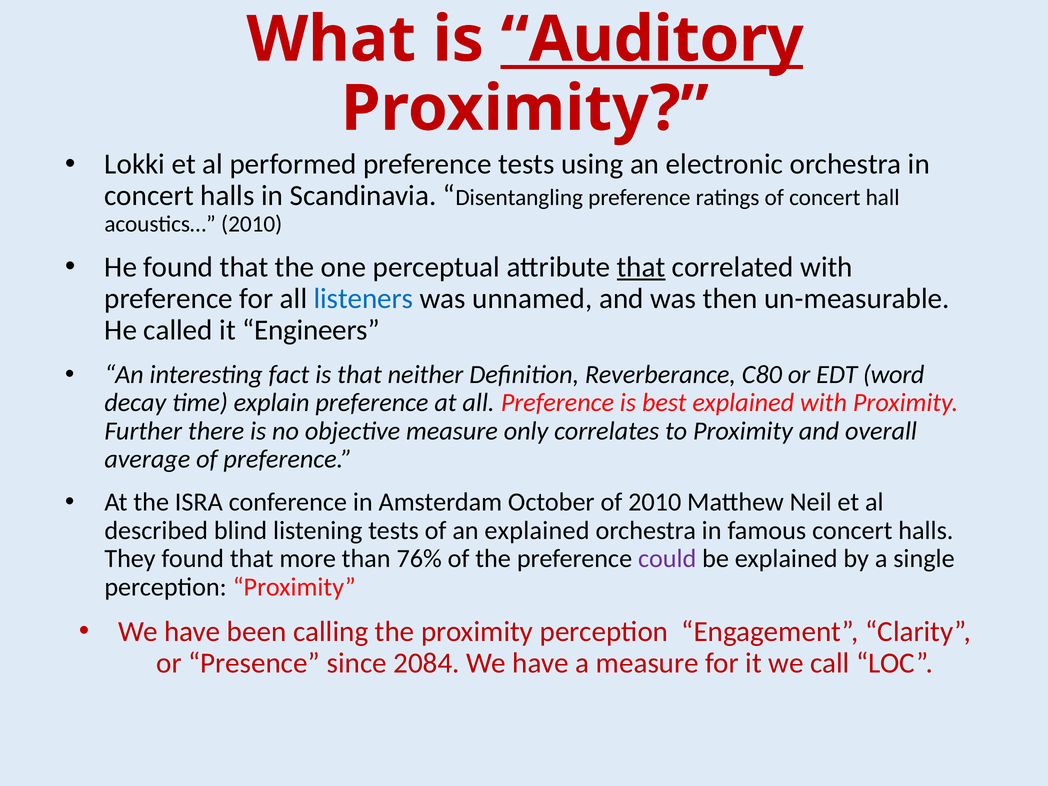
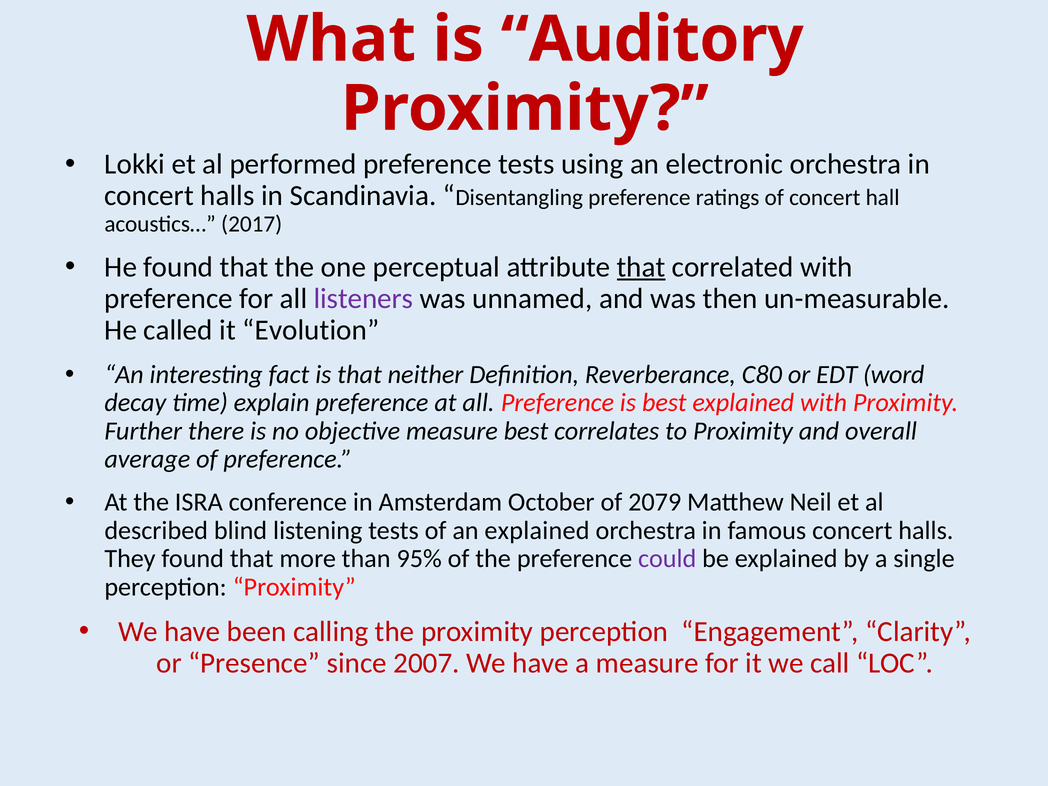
Auditory underline: present -> none
acoustics… 2010: 2010 -> 2017
listeners colour: blue -> purple
Engineers: Engineers -> Evolution
measure only: only -> best
of 2010: 2010 -> 2079
76%: 76% -> 95%
2084: 2084 -> 2007
